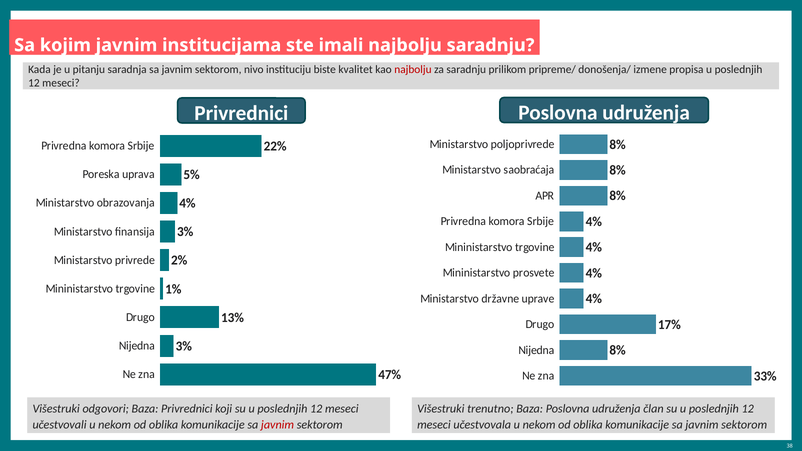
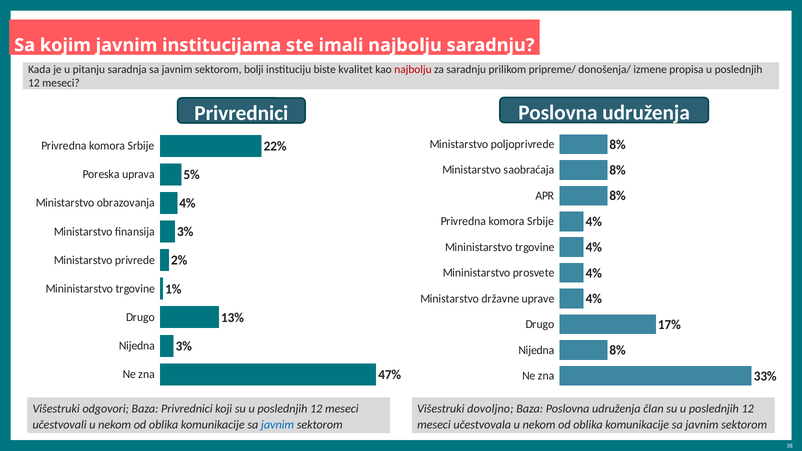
nivo: nivo -> bolji
trenutno: trenutno -> dovoljno
javnim at (278, 425) colour: red -> blue
